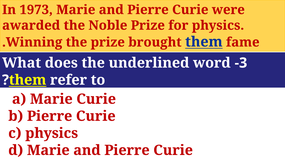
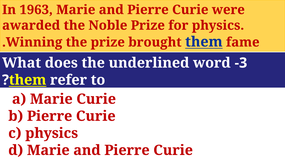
1973: 1973 -> 1963
